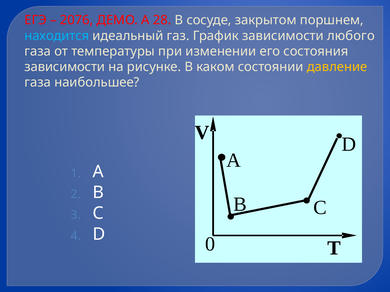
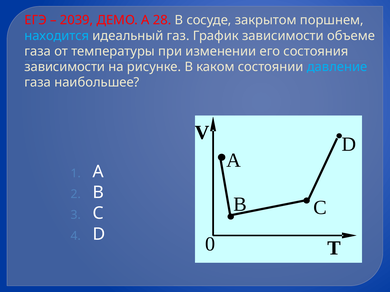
2076: 2076 -> 2039
любого: любого -> объеме
давление colour: yellow -> light blue
